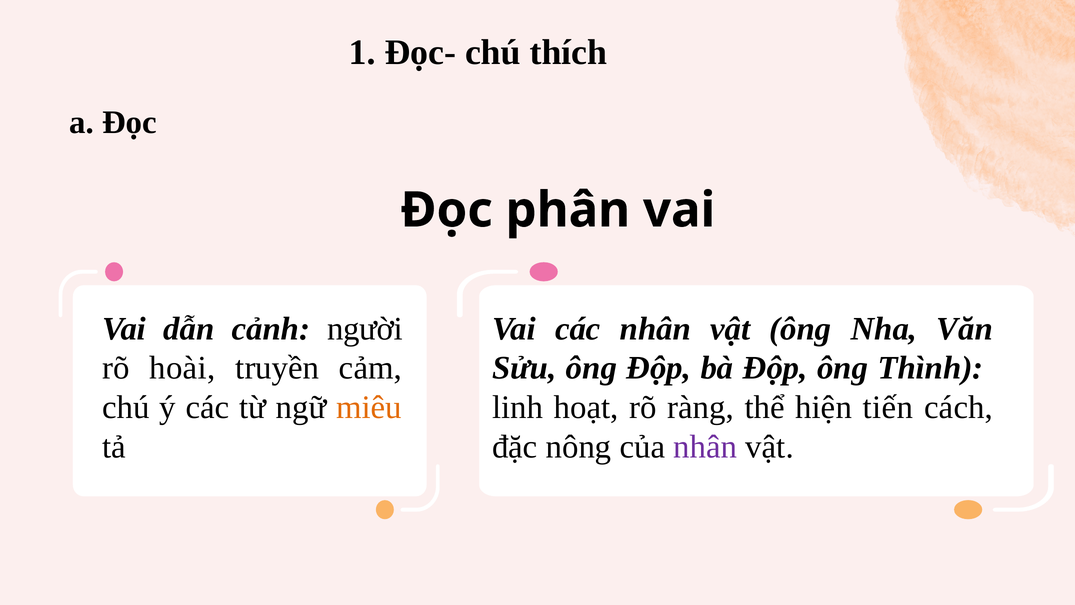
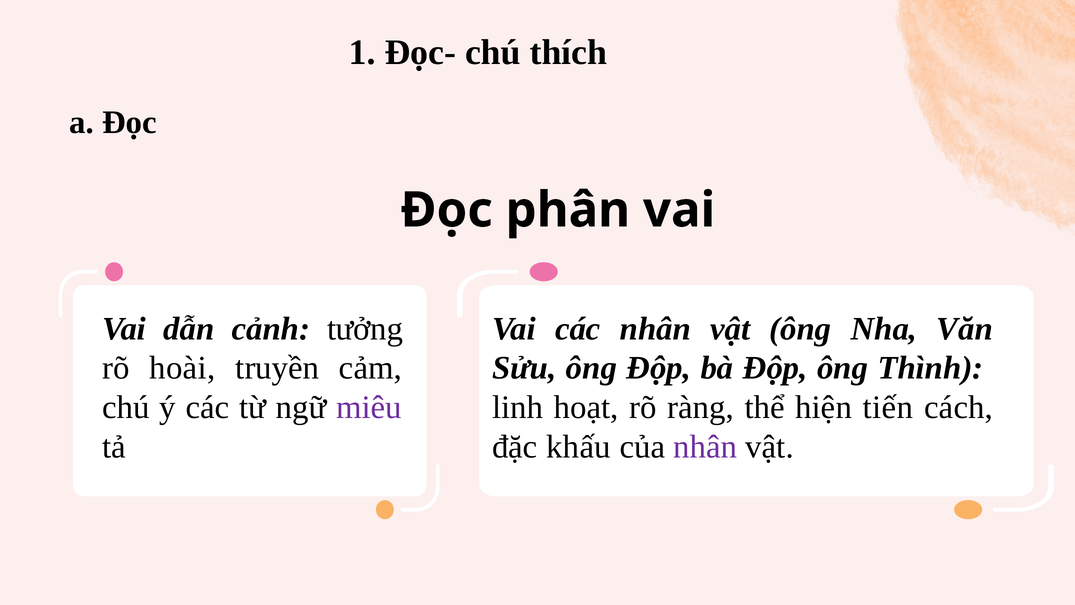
người: người -> tưởng
miêu colour: orange -> purple
nông: nông -> khấu
